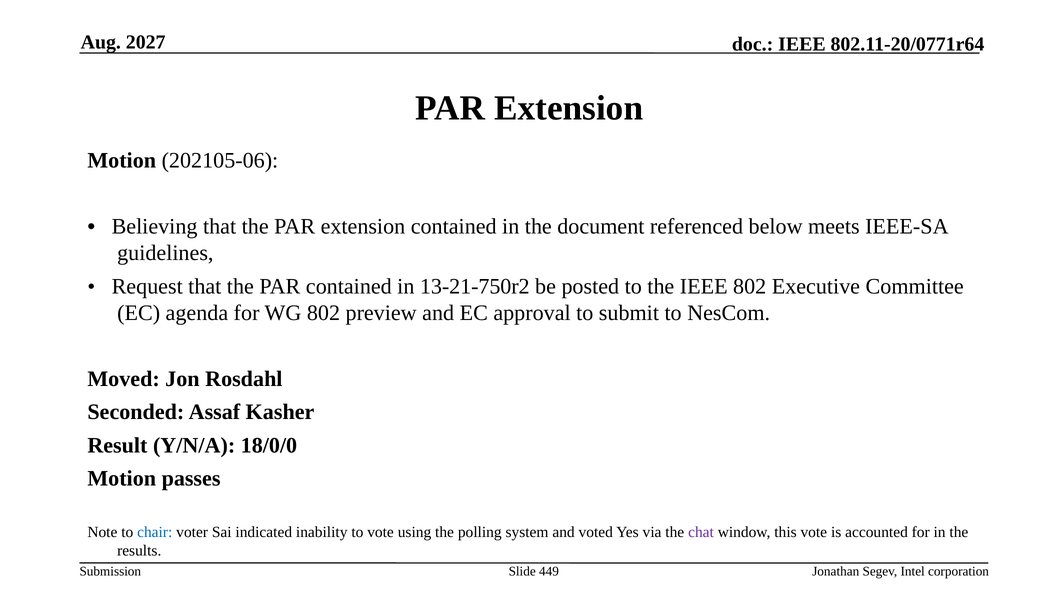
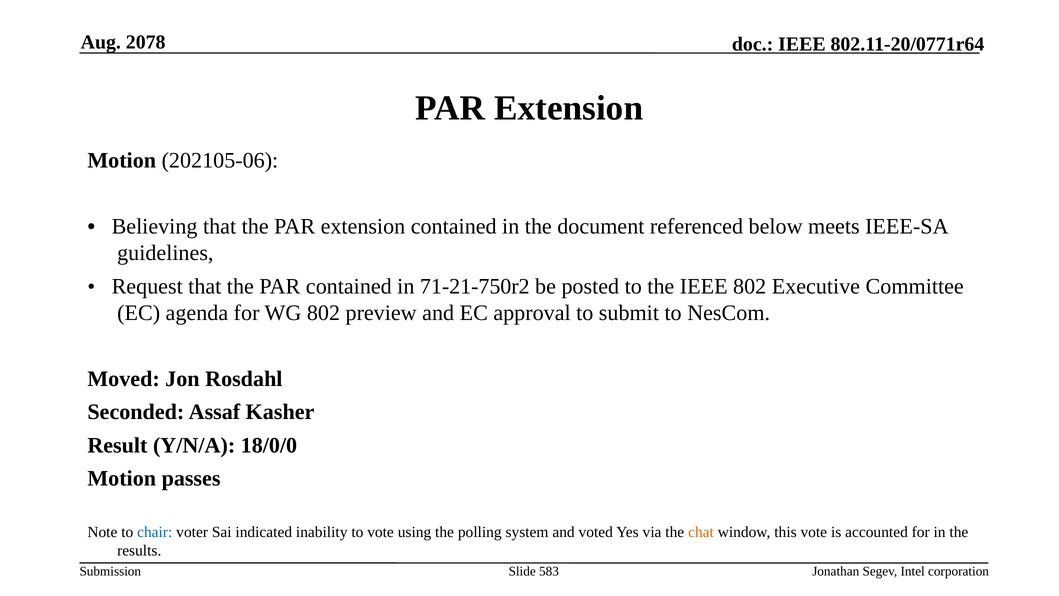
2027: 2027 -> 2078
13-21-750r2: 13-21-750r2 -> 71-21-750r2
chat colour: purple -> orange
449: 449 -> 583
